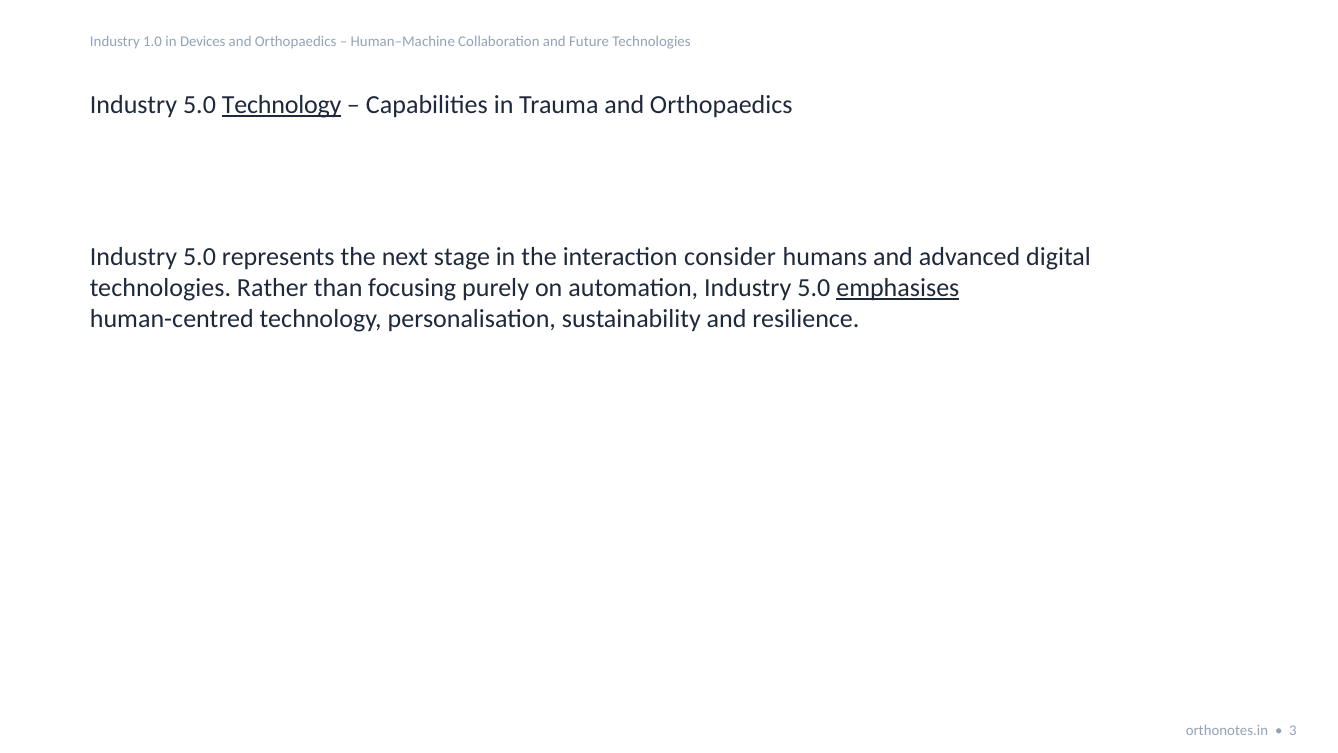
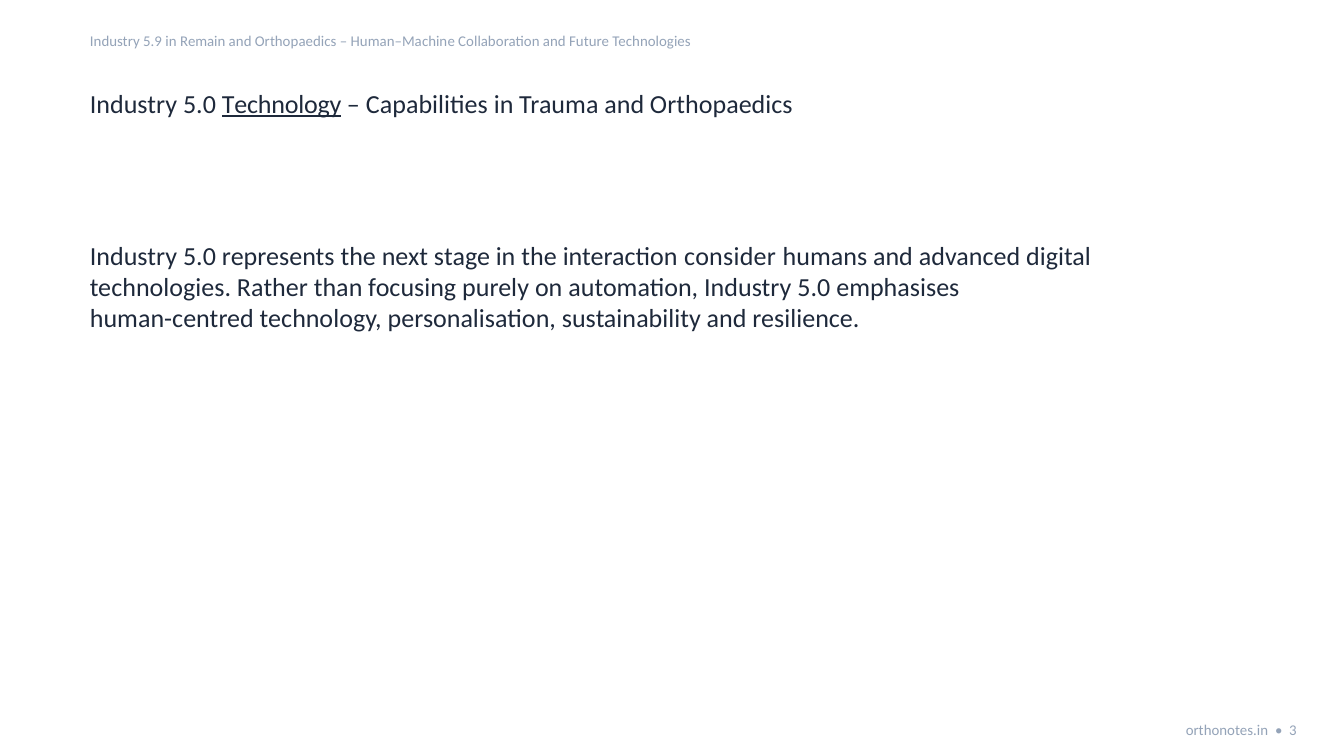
1.0: 1.0 -> 5.9
Devices: Devices -> Remain
emphasises underline: present -> none
